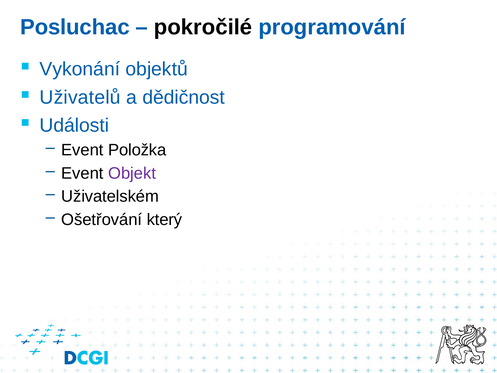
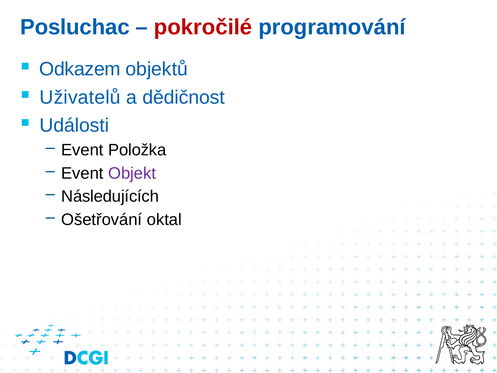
pokročilé colour: black -> red
Vykonání: Vykonání -> Odkazem
Uživatelském: Uživatelském -> Následujících
který: který -> oktal
